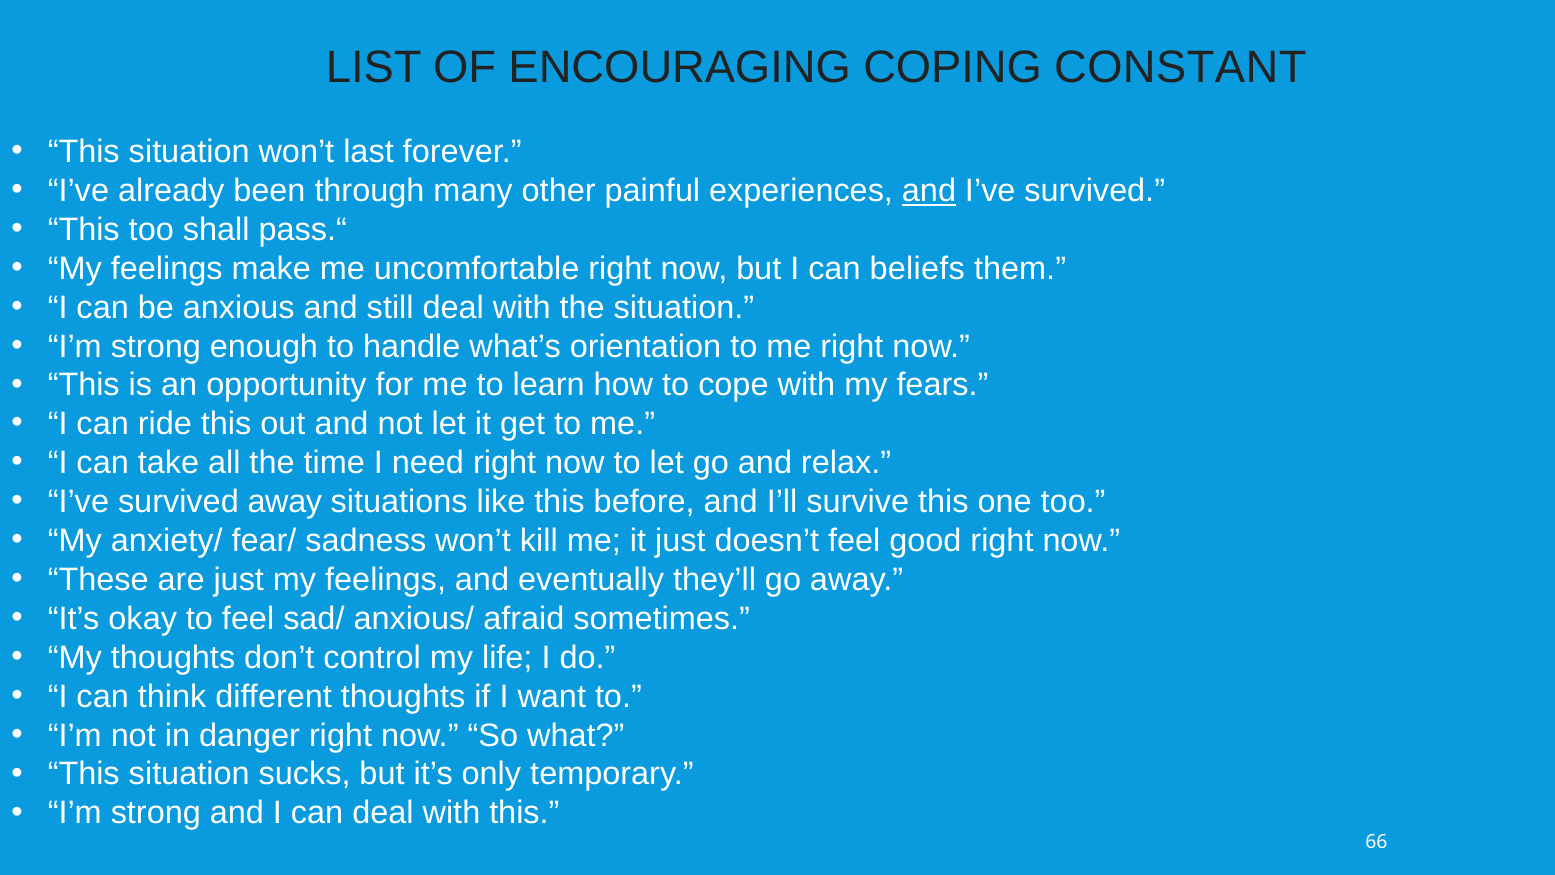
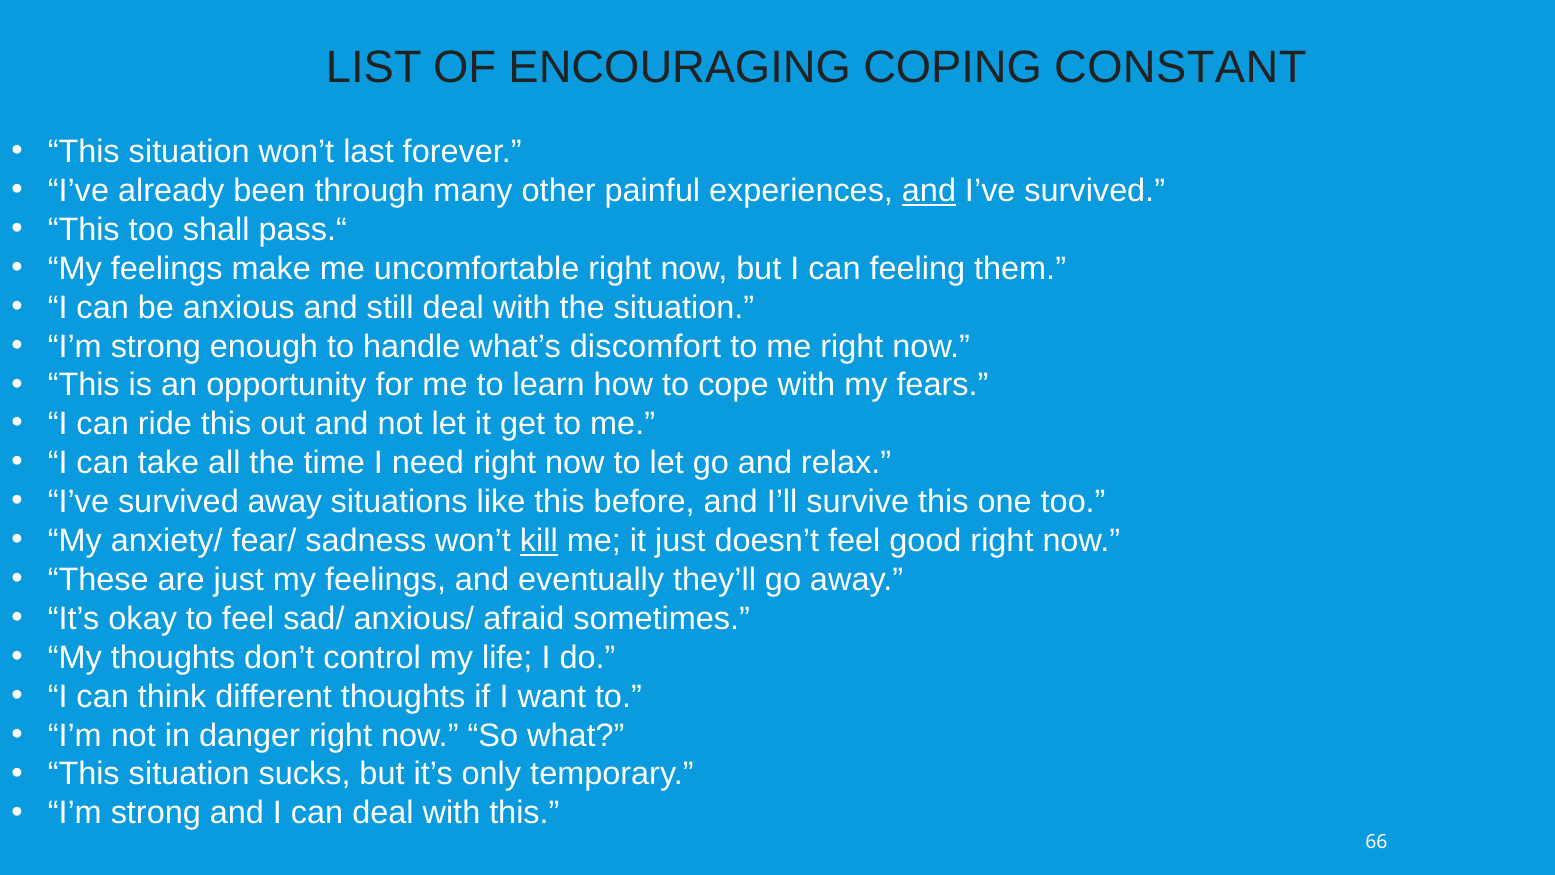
beliefs: beliefs -> feeling
orientation: orientation -> discomfort
kill underline: none -> present
